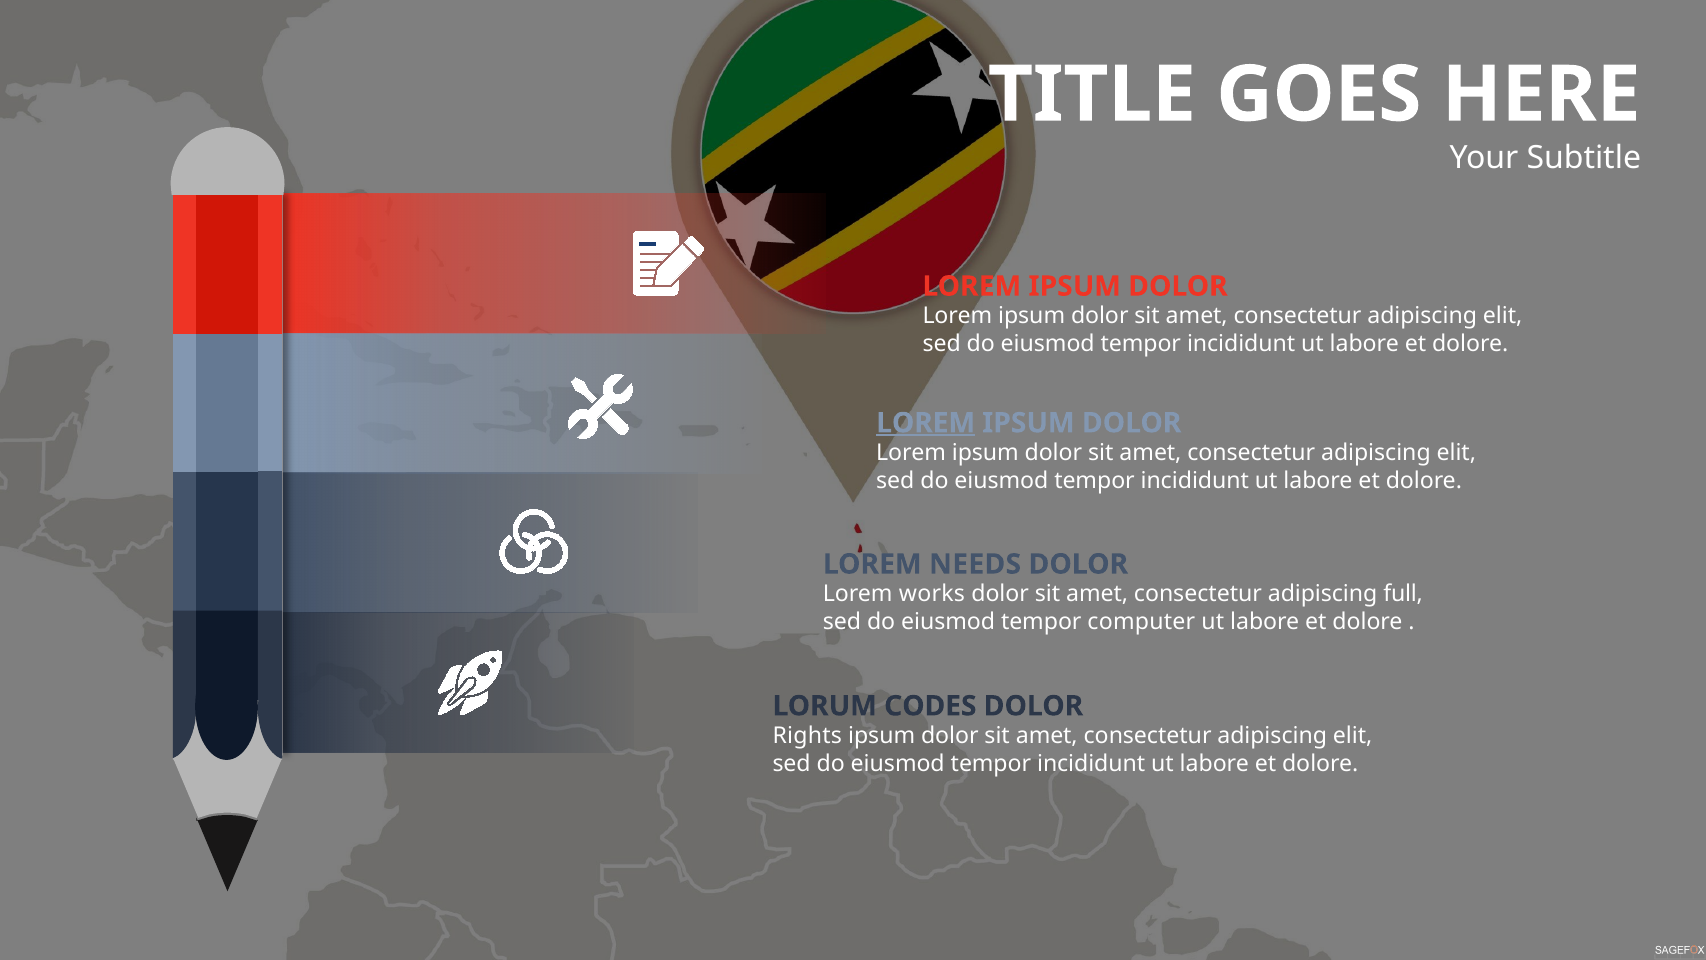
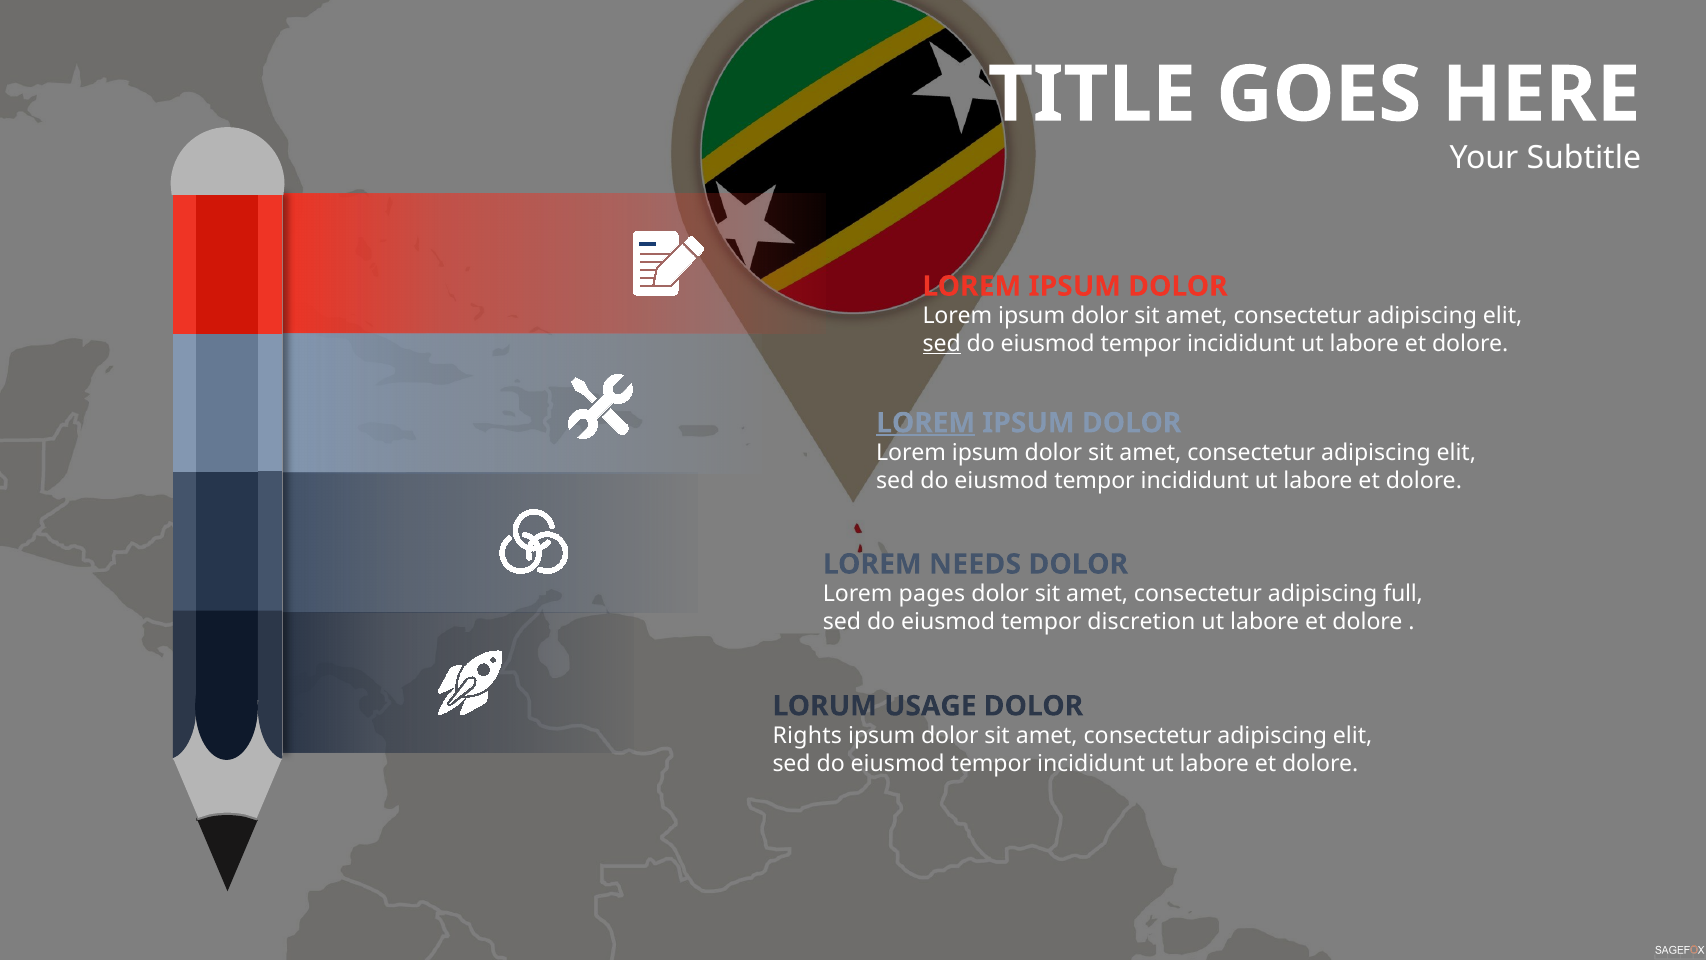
sed at (942, 344) underline: none -> present
works: works -> pages
computer: computer -> discretion
CODES: CODES -> USAGE
